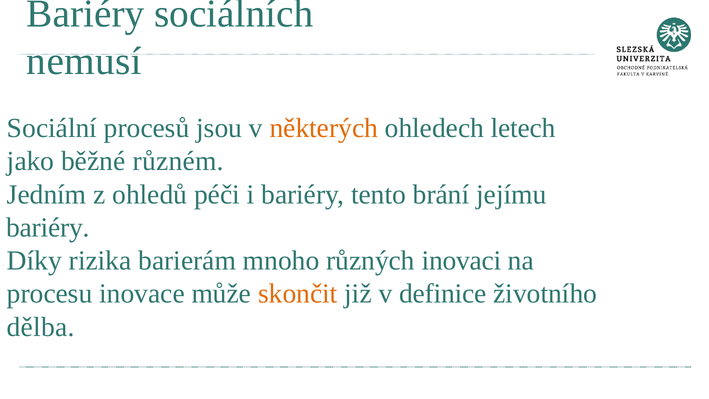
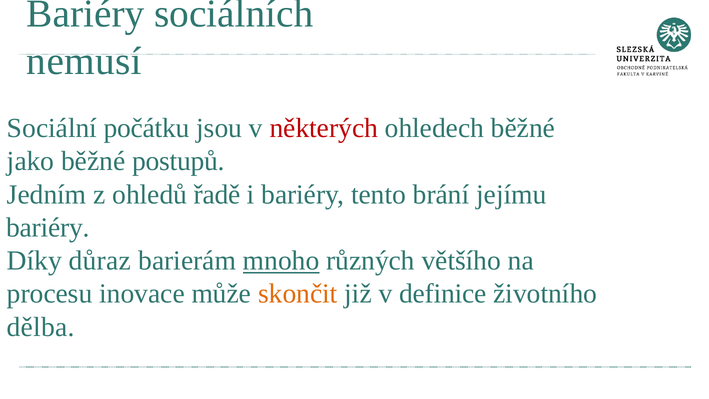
procesů: procesů -> počátku
některých colour: orange -> red
ohledech letech: letech -> běžné
různém: různém -> postupů
péči: péči -> řadě
rizika: rizika -> důraz
mnoho underline: none -> present
inovaci: inovaci -> většího
